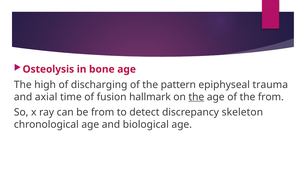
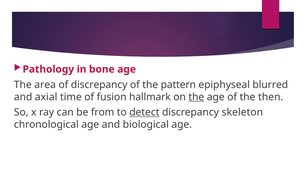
Osteolysis: Osteolysis -> Pathology
high: high -> area
of discharging: discharging -> discrepancy
trauma: trauma -> blurred
the from: from -> then
detect underline: none -> present
